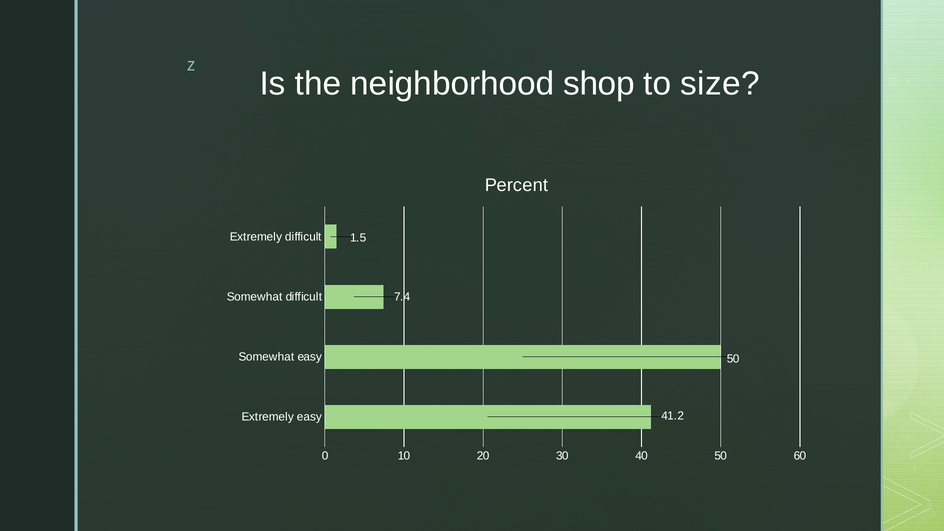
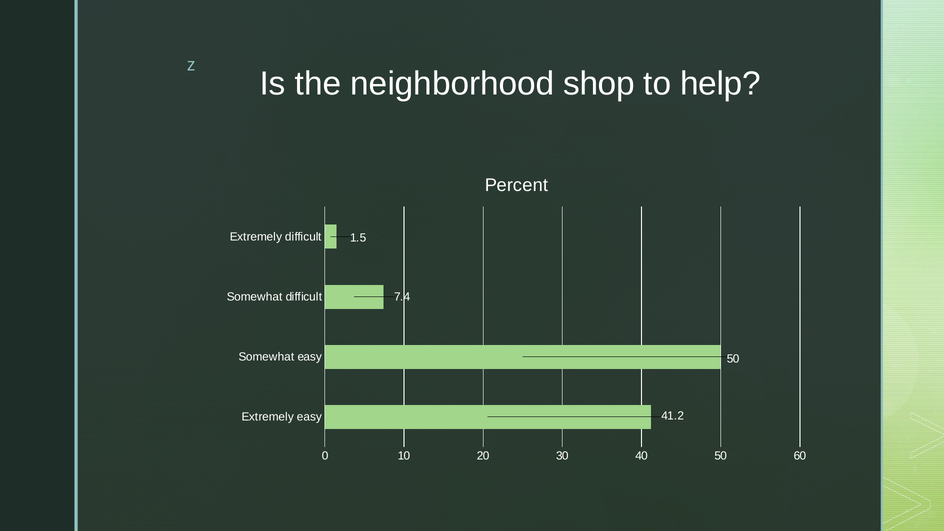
size: size -> help
